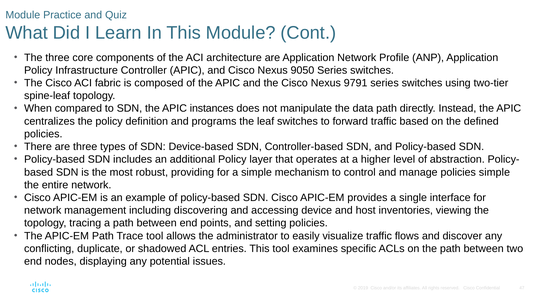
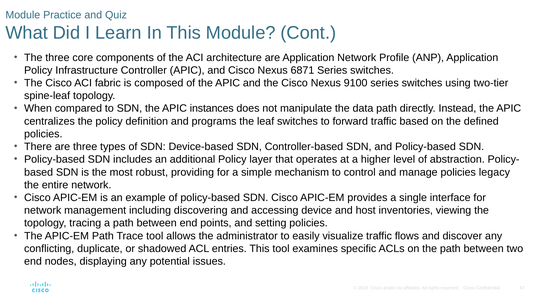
9050: 9050 -> 6871
9791: 9791 -> 9100
policies simple: simple -> legacy
